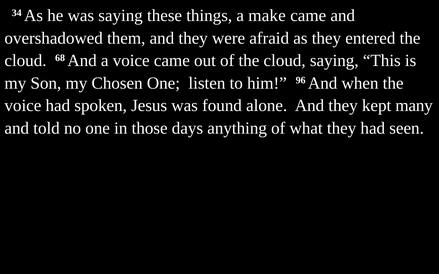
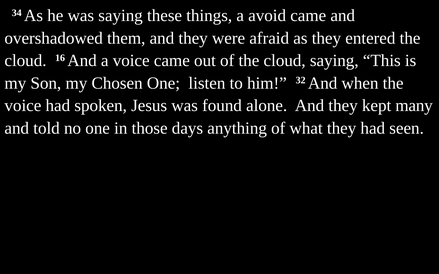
make: make -> avoid
68: 68 -> 16
96: 96 -> 32
